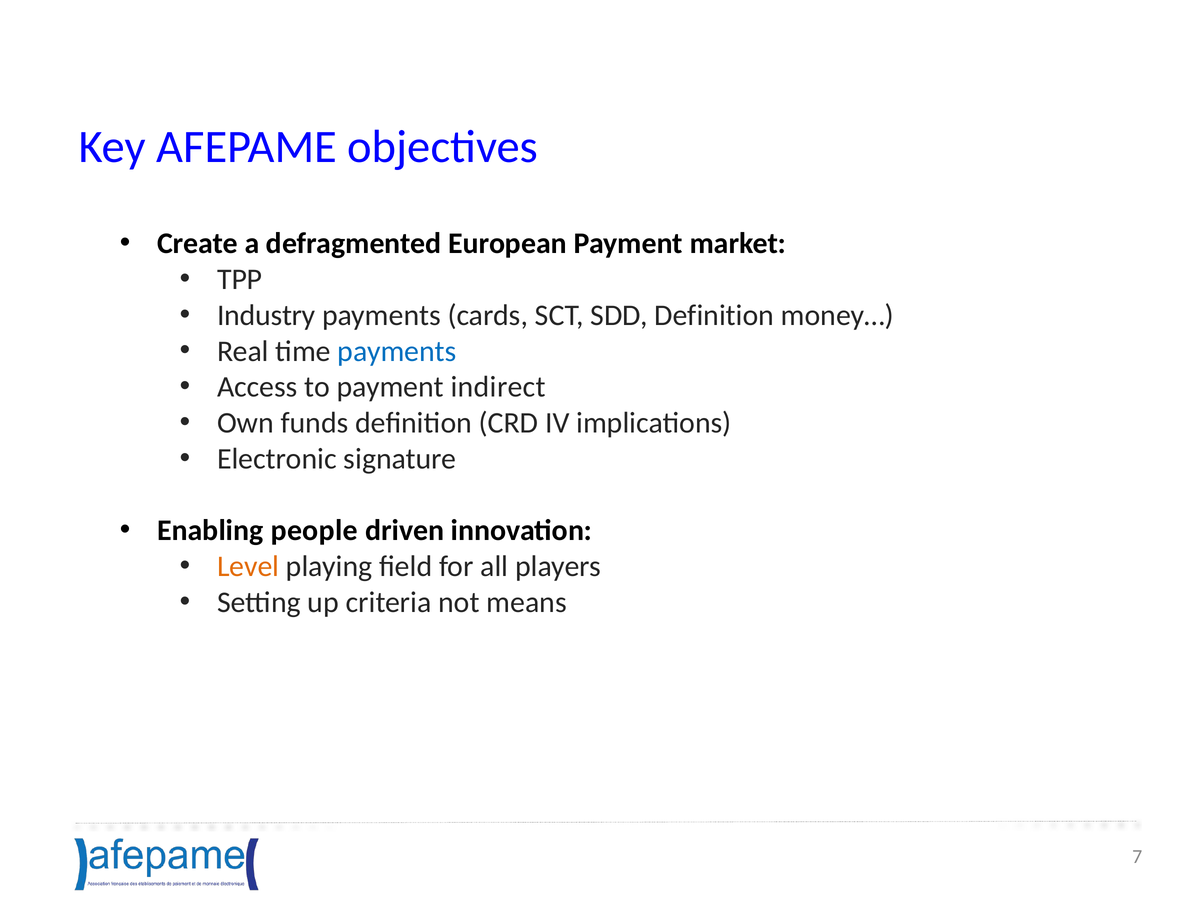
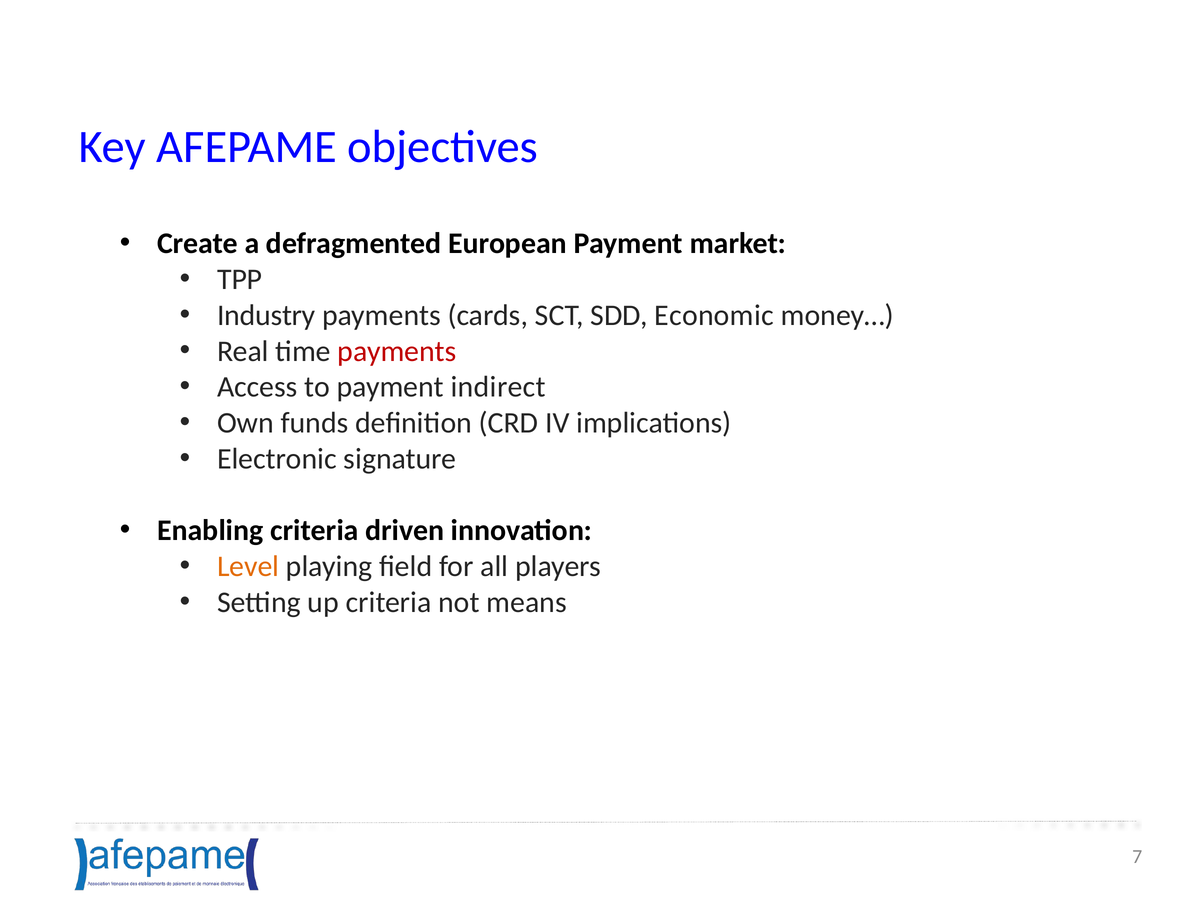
SDD Definition: Definition -> Economic
payments at (397, 351) colour: blue -> red
Enabling people: people -> criteria
